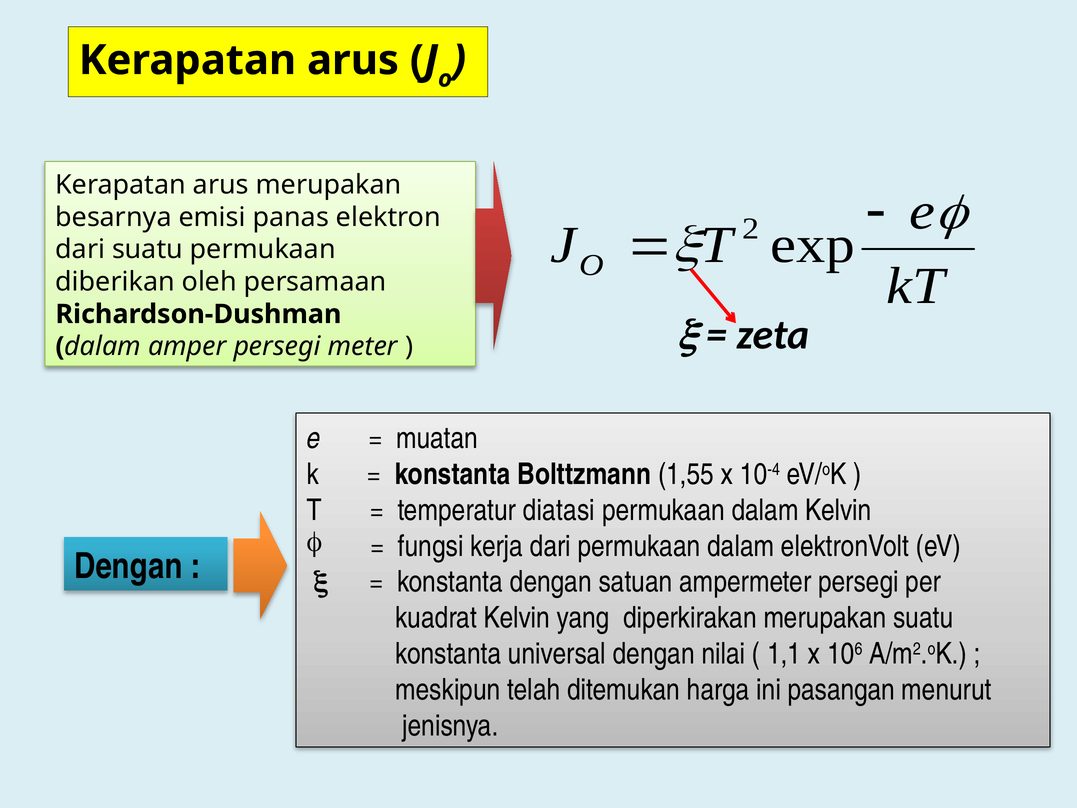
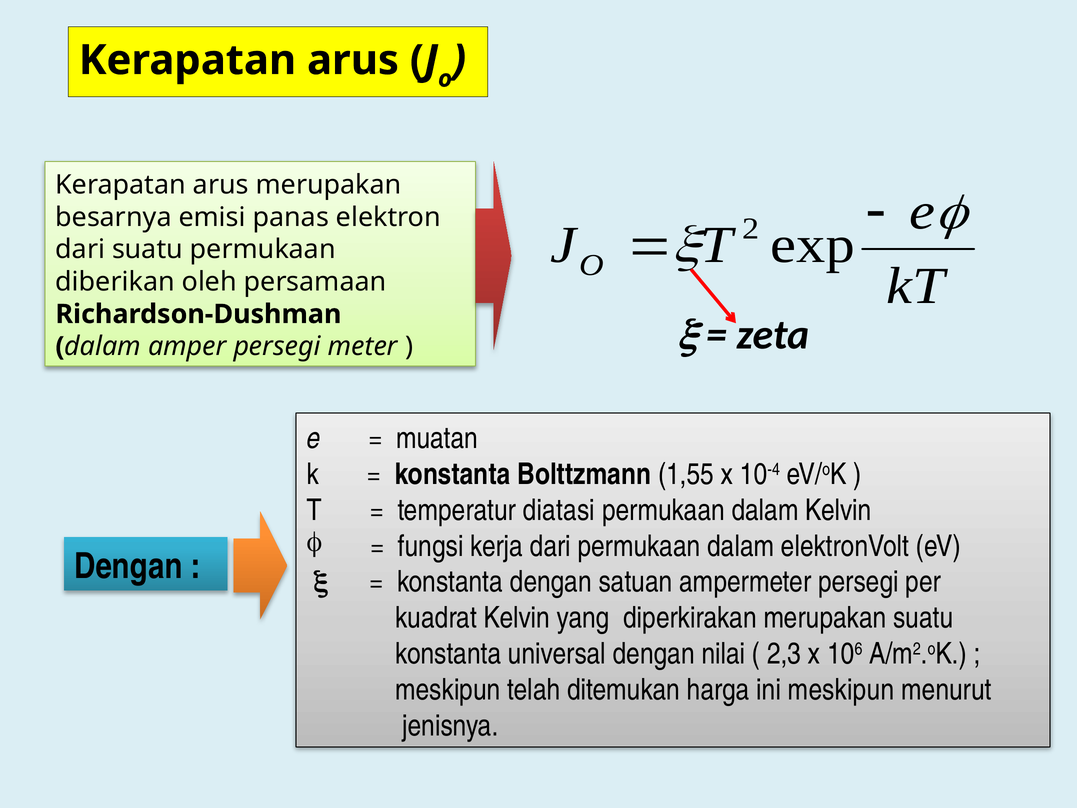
1,1: 1,1 -> 2,3
ini pasangan: pasangan -> meskipun
